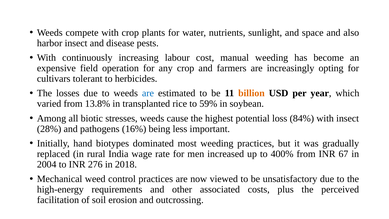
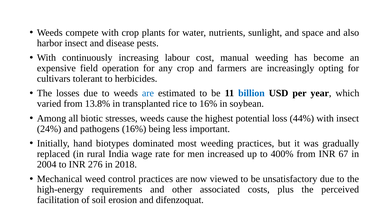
billion colour: orange -> blue
to 59%: 59% -> 16%
84%: 84% -> 44%
28%: 28% -> 24%
outcrossing: outcrossing -> difenzoquat
